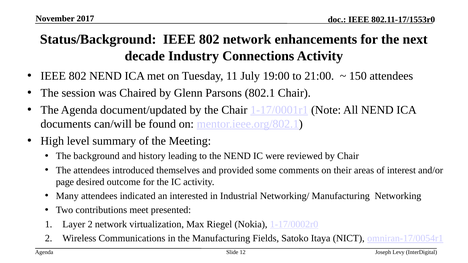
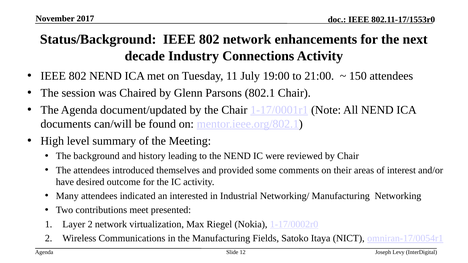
page: page -> have
